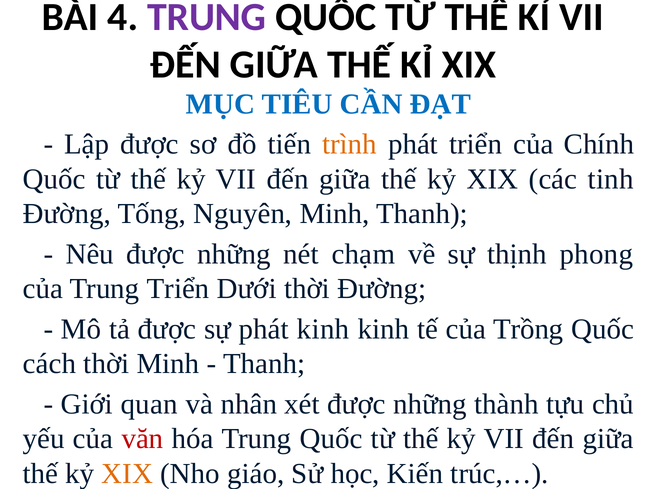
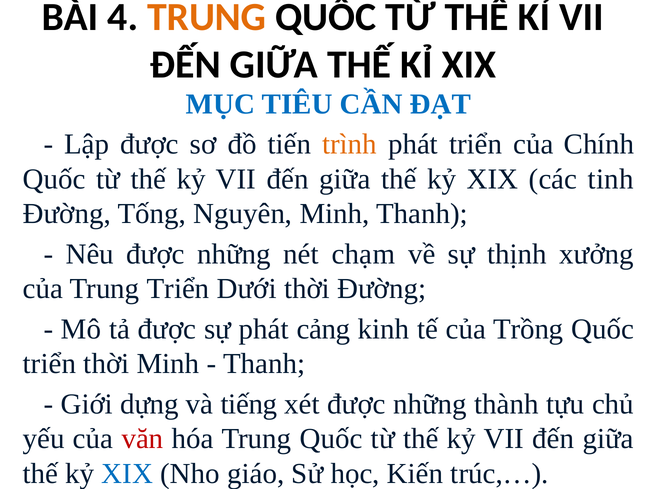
TRUNG at (207, 17) colour: purple -> orange
phong: phong -> xưởng
phát kinh: kinh -> cảng
cách at (49, 364): cách -> triển
quan: quan -> dựng
nhân: nhân -> tiếng
XIX at (127, 474) colour: orange -> blue
